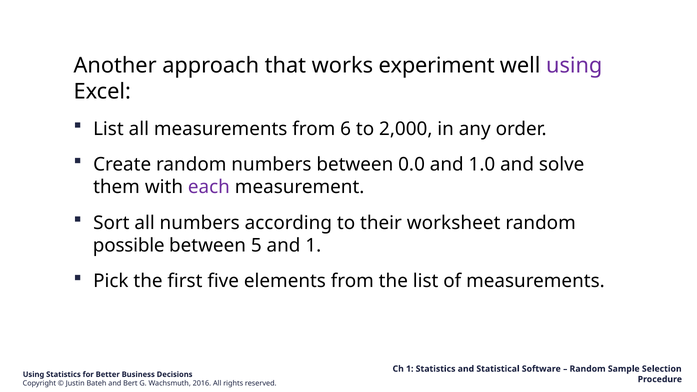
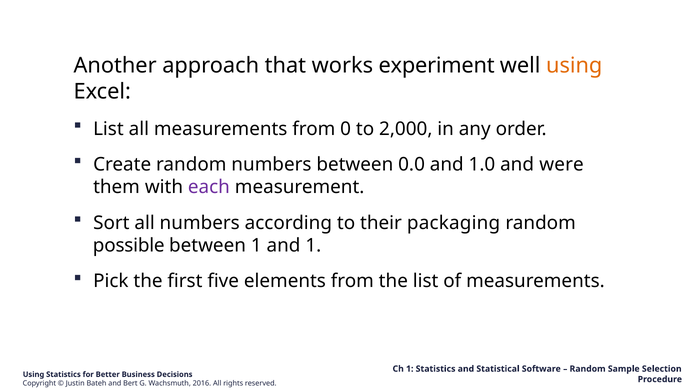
using at (574, 65) colour: purple -> orange
6: 6 -> 0
solve: solve -> were
worksheet: worksheet -> packaging
between 5: 5 -> 1
